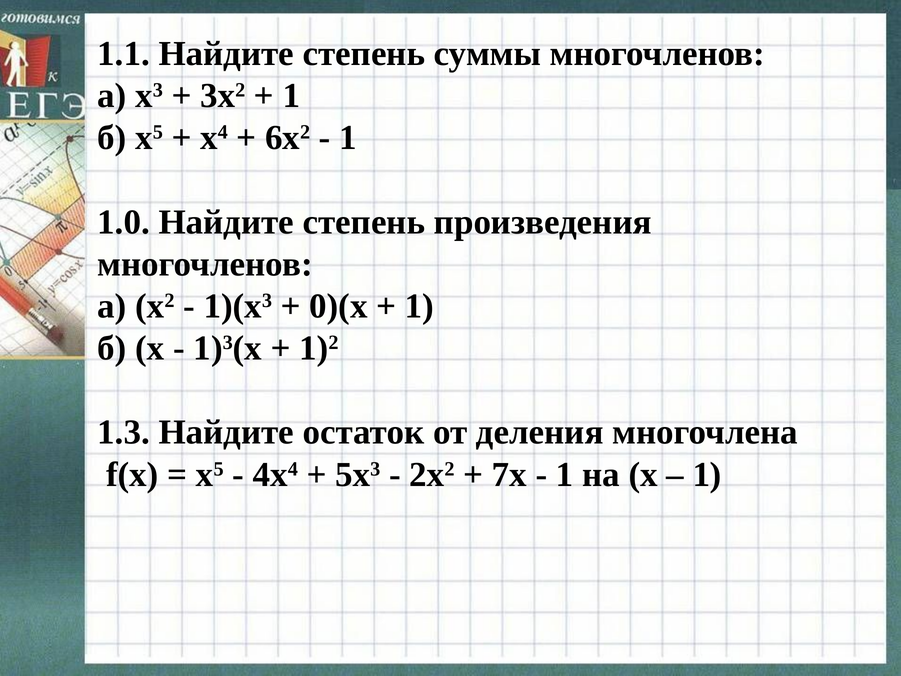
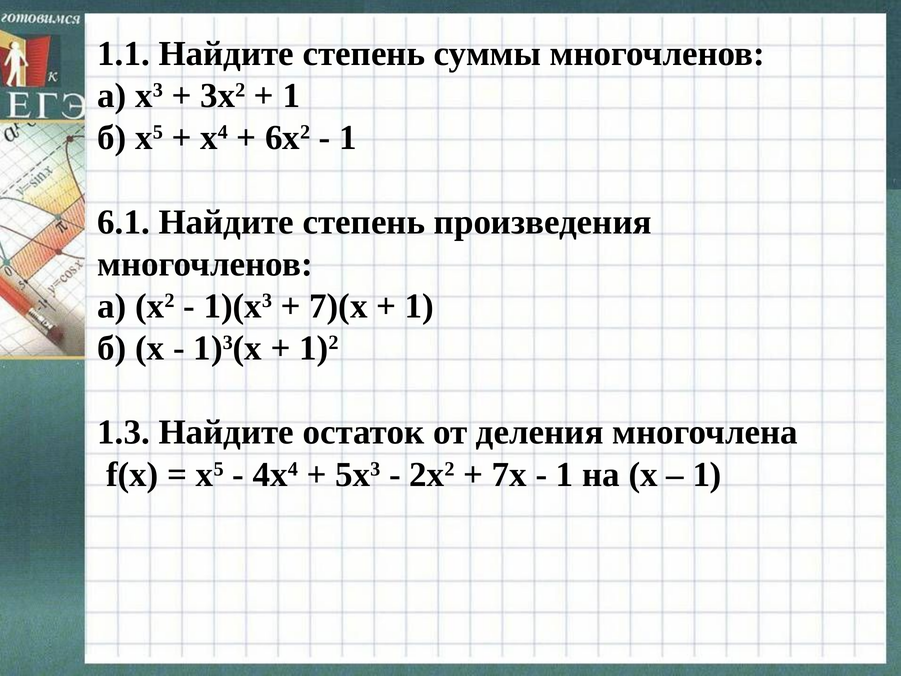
1.0: 1.0 -> 6.1
0)(х: 0)(х -> 7)(х
